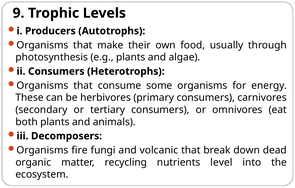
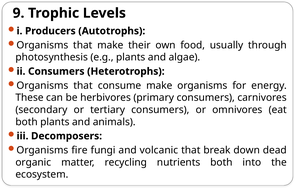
consume some: some -> make
nutrients level: level -> both
